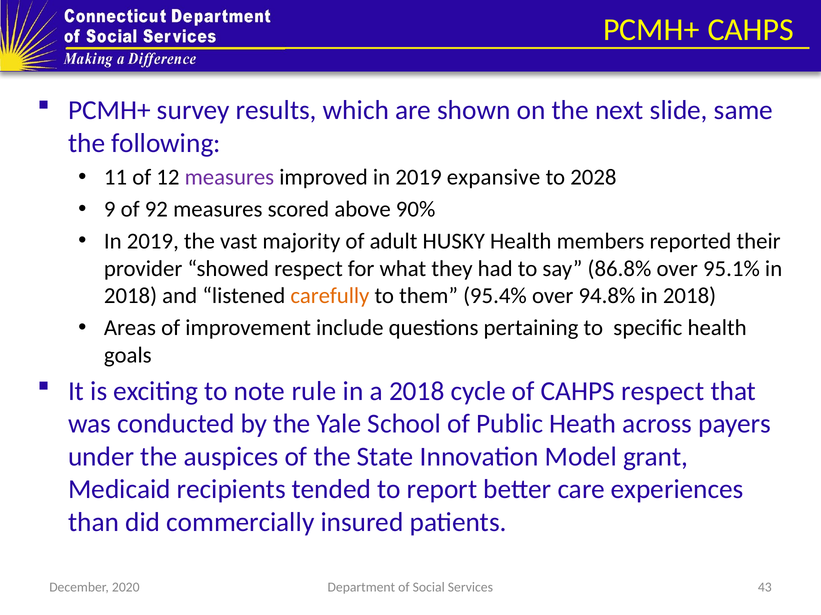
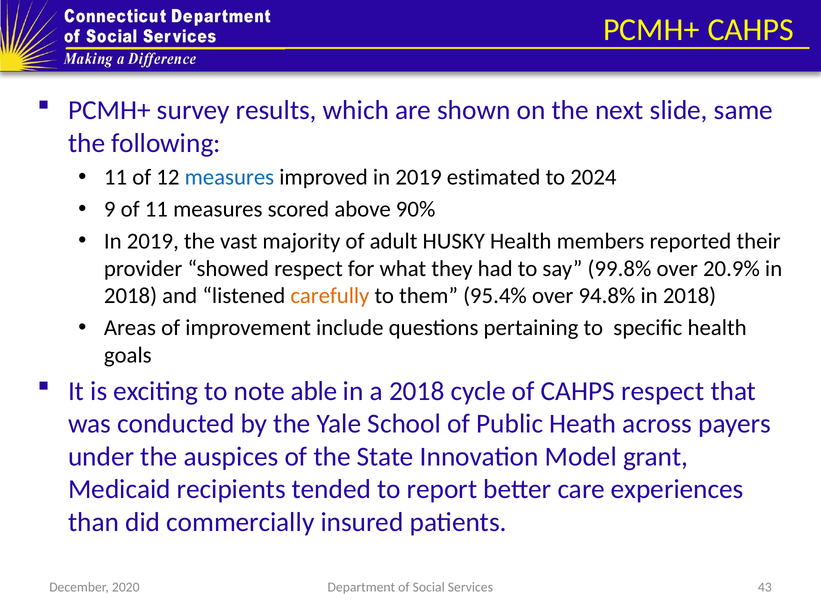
measures at (229, 178) colour: purple -> blue
expansive: expansive -> estimated
2028: 2028 -> 2024
of 92: 92 -> 11
86.8%: 86.8% -> 99.8%
95.1%: 95.1% -> 20.9%
rule: rule -> able
